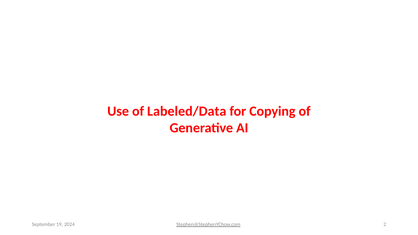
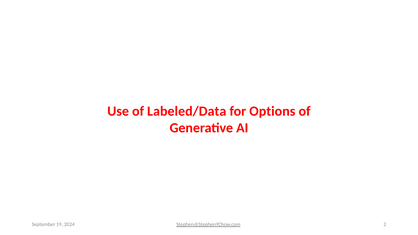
Copying: Copying -> Options
